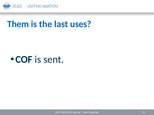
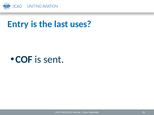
Them: Them -> Entry
